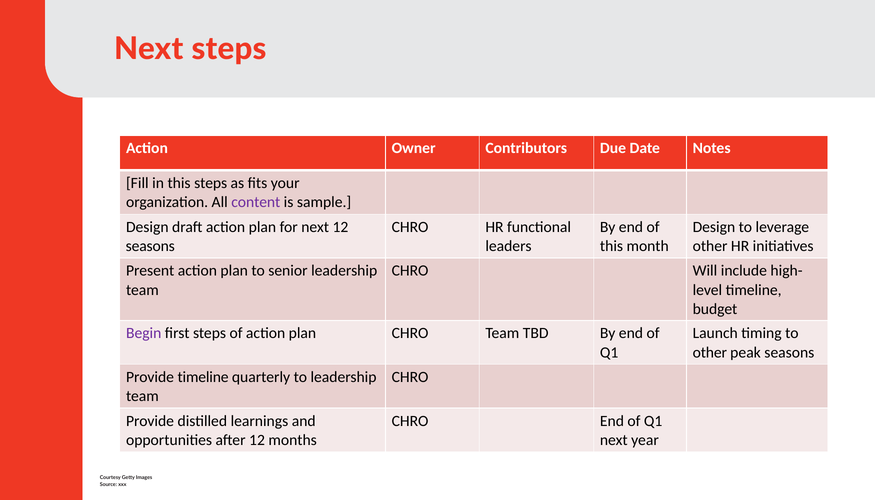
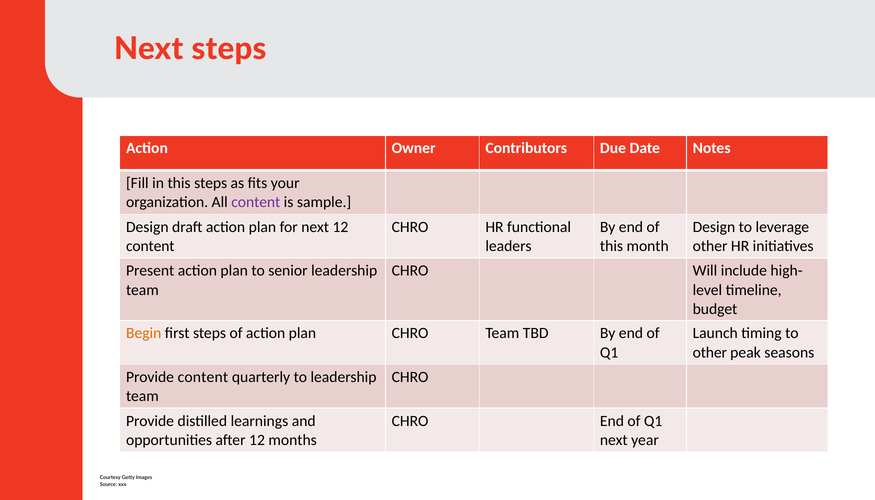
seasons at (150, 246): seasons -> content
Begin colour: purple -> orange
Provide timeline: timeline -> content
